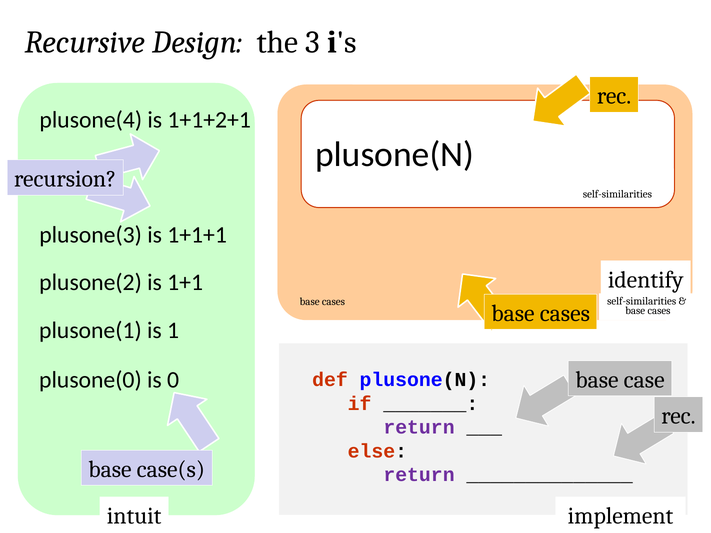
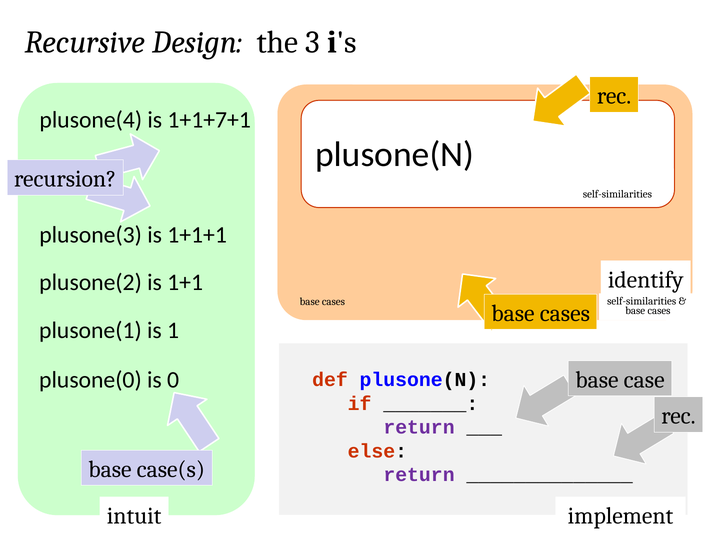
1+1+2+1: 1+1+2+1 -> 1+1+7+1
